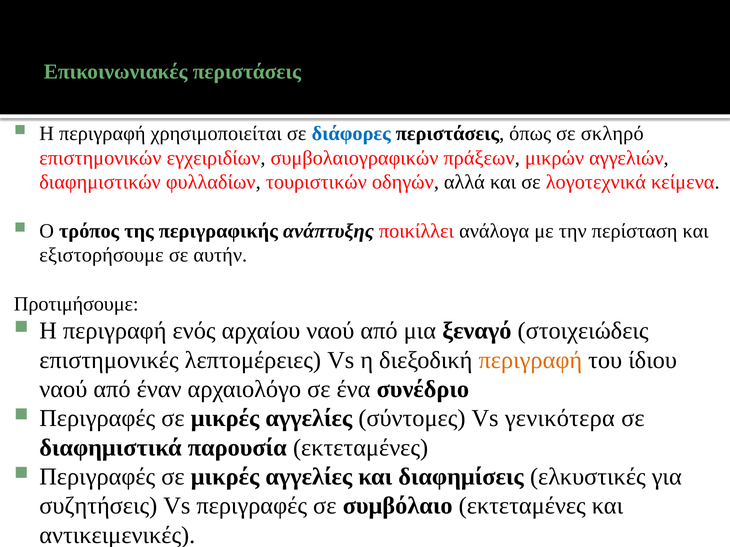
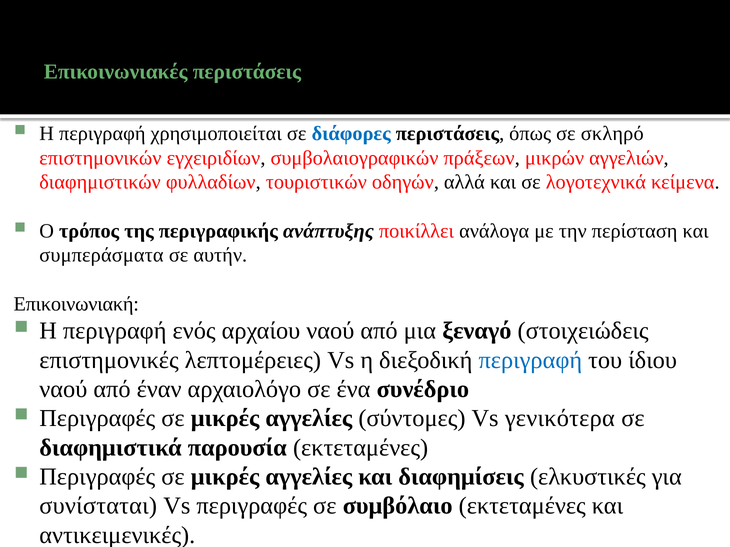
εξιστορήσουμε: εξιστορήσουμε -> συμπεράσματα
Προτιμήσουμε: Προτιμήσουμε -> Επικοινωνιακή
περιγραφή at (530, 360) colour: orange -> blue
συζητήσεις: συζητήσεις -> συνίσταται
